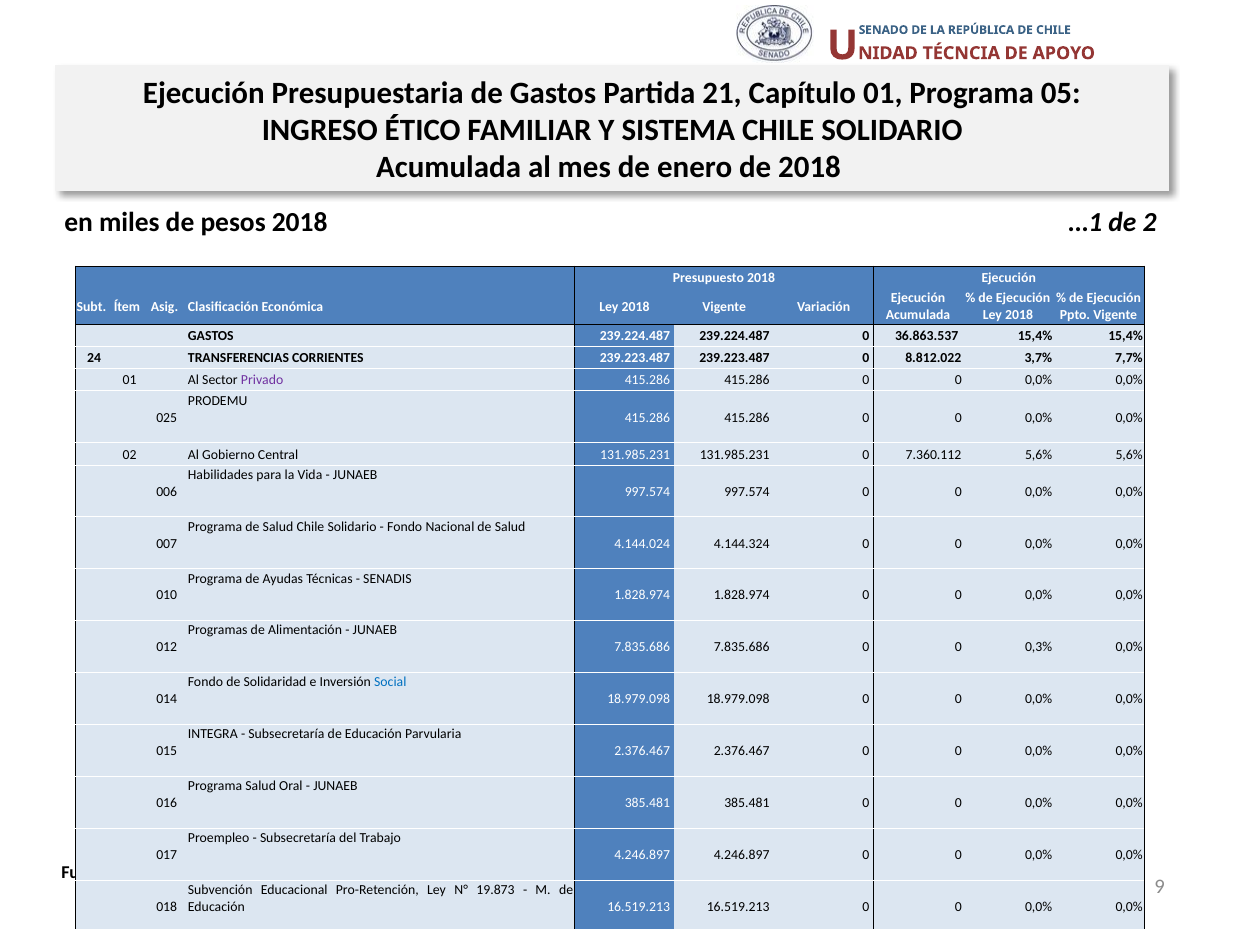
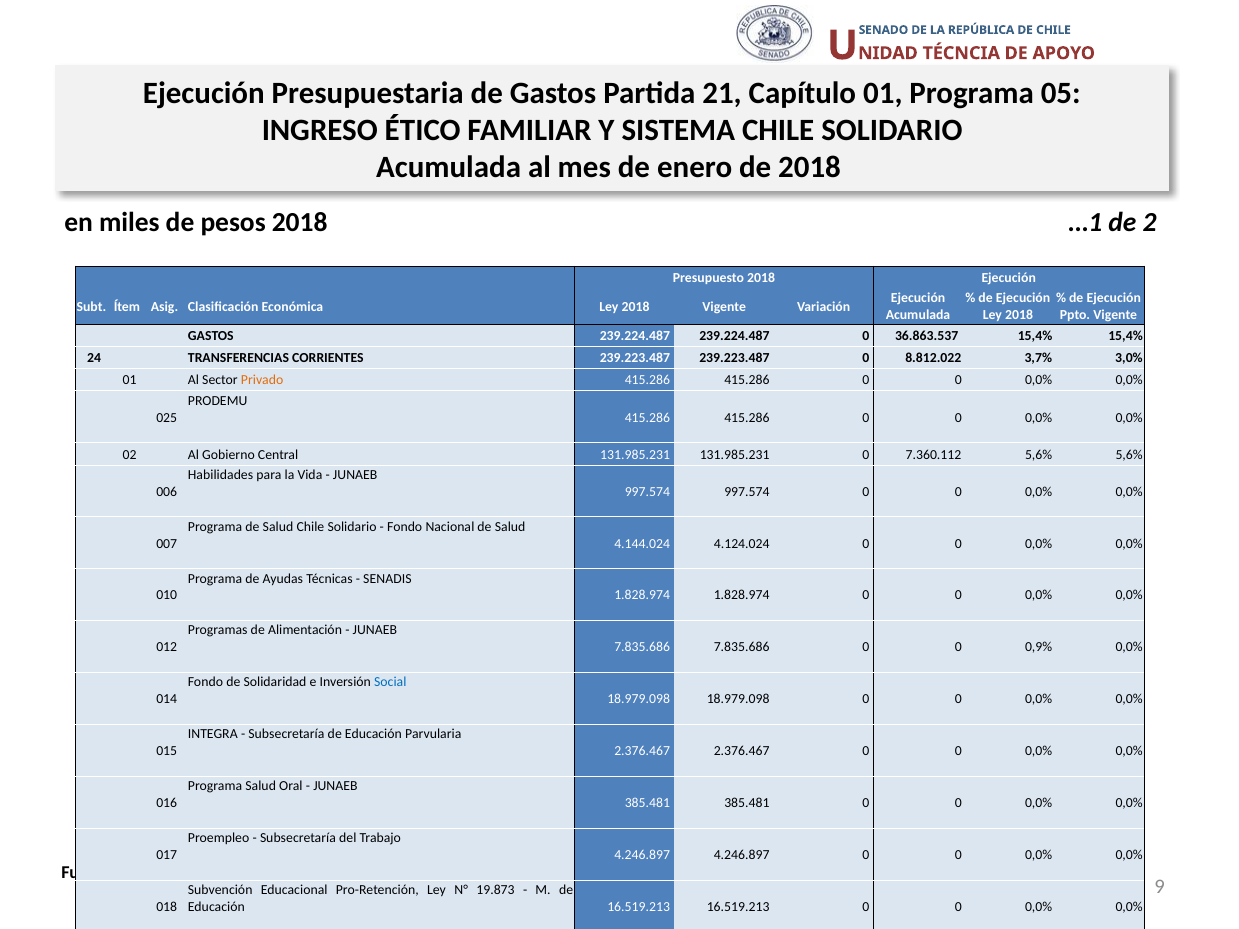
7,7%: 7,7% -> 3,0%
Privado colour: purple -> orange
4.144.324: 4.144.324 -> 4.124.024
0,3%: 0,3% -> 0,9%
